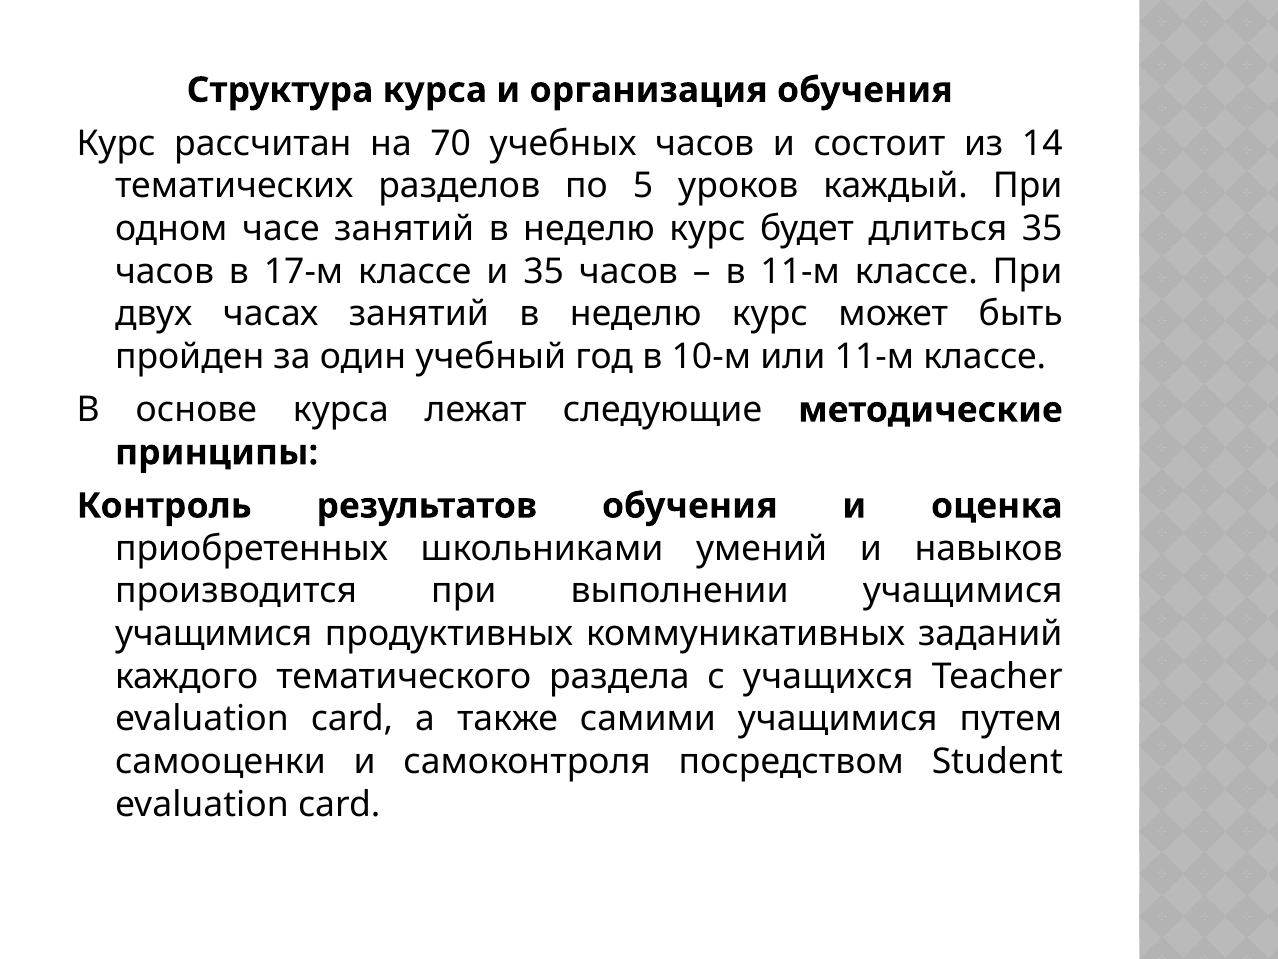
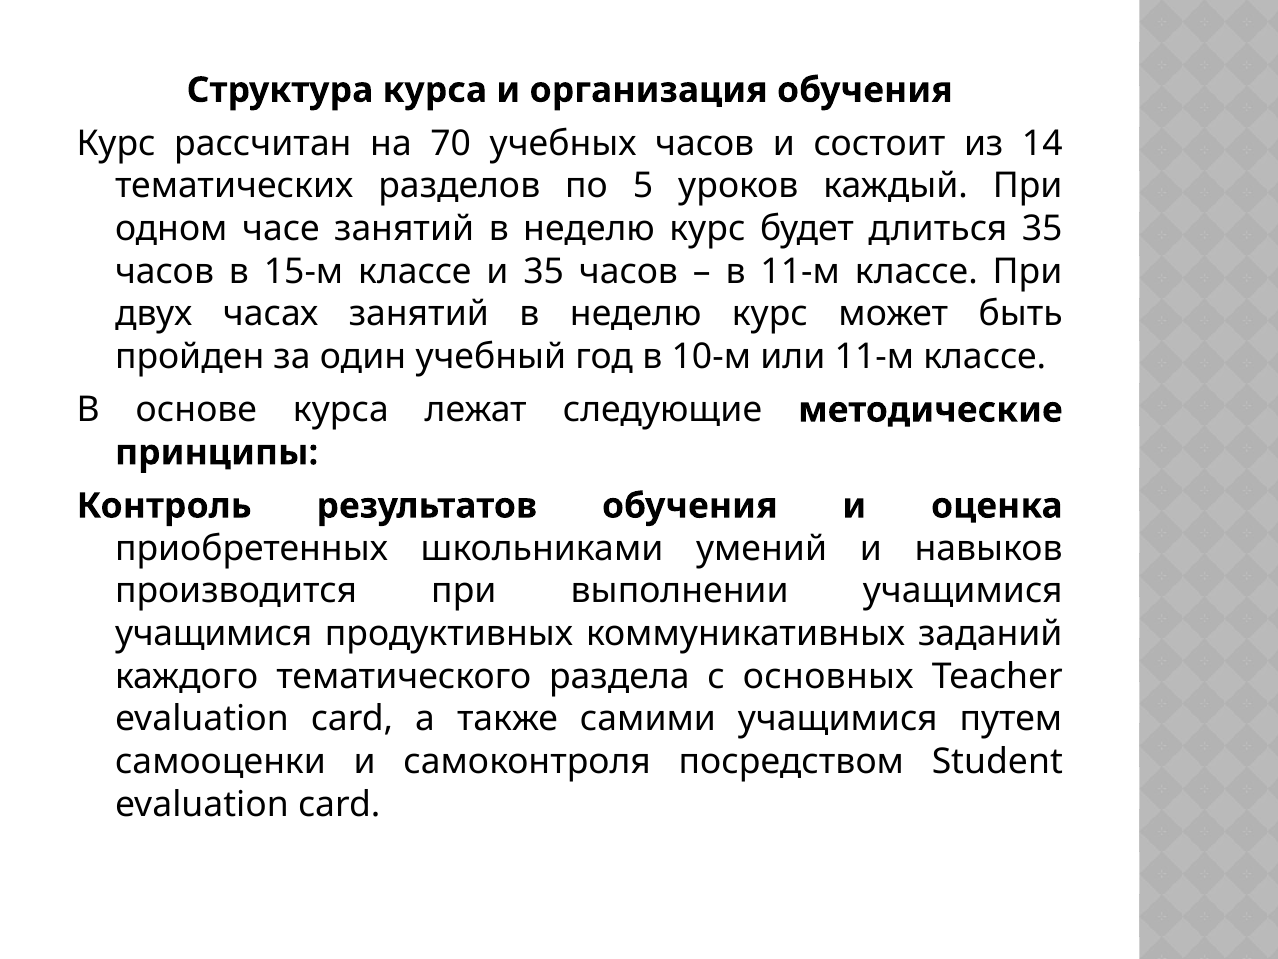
17-м: 17-м -> 15-м
учащихся: учащихся -> основных
